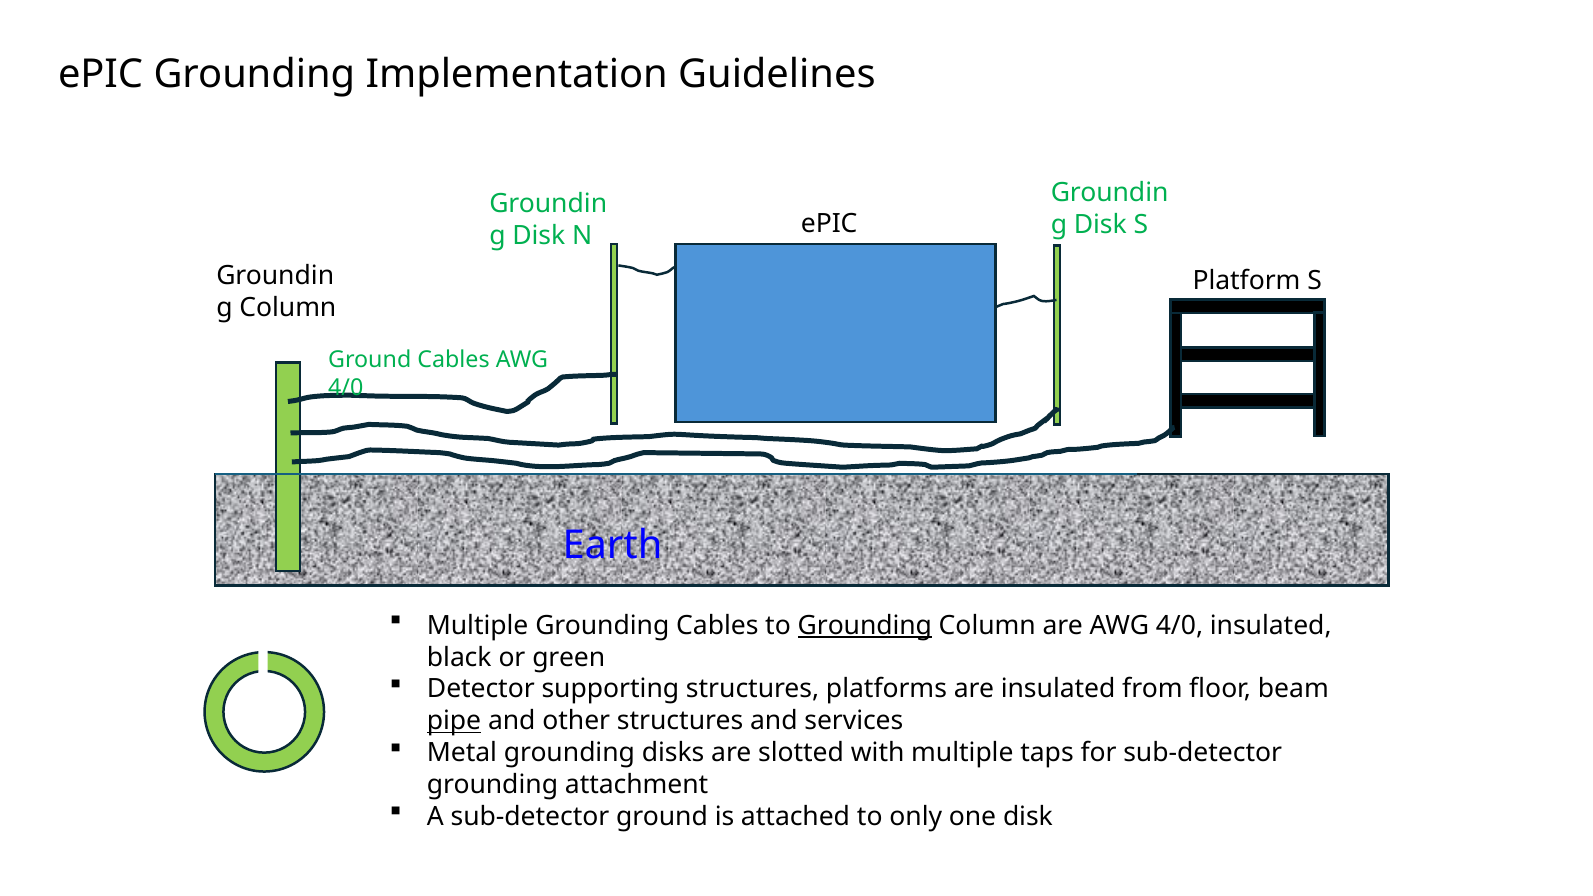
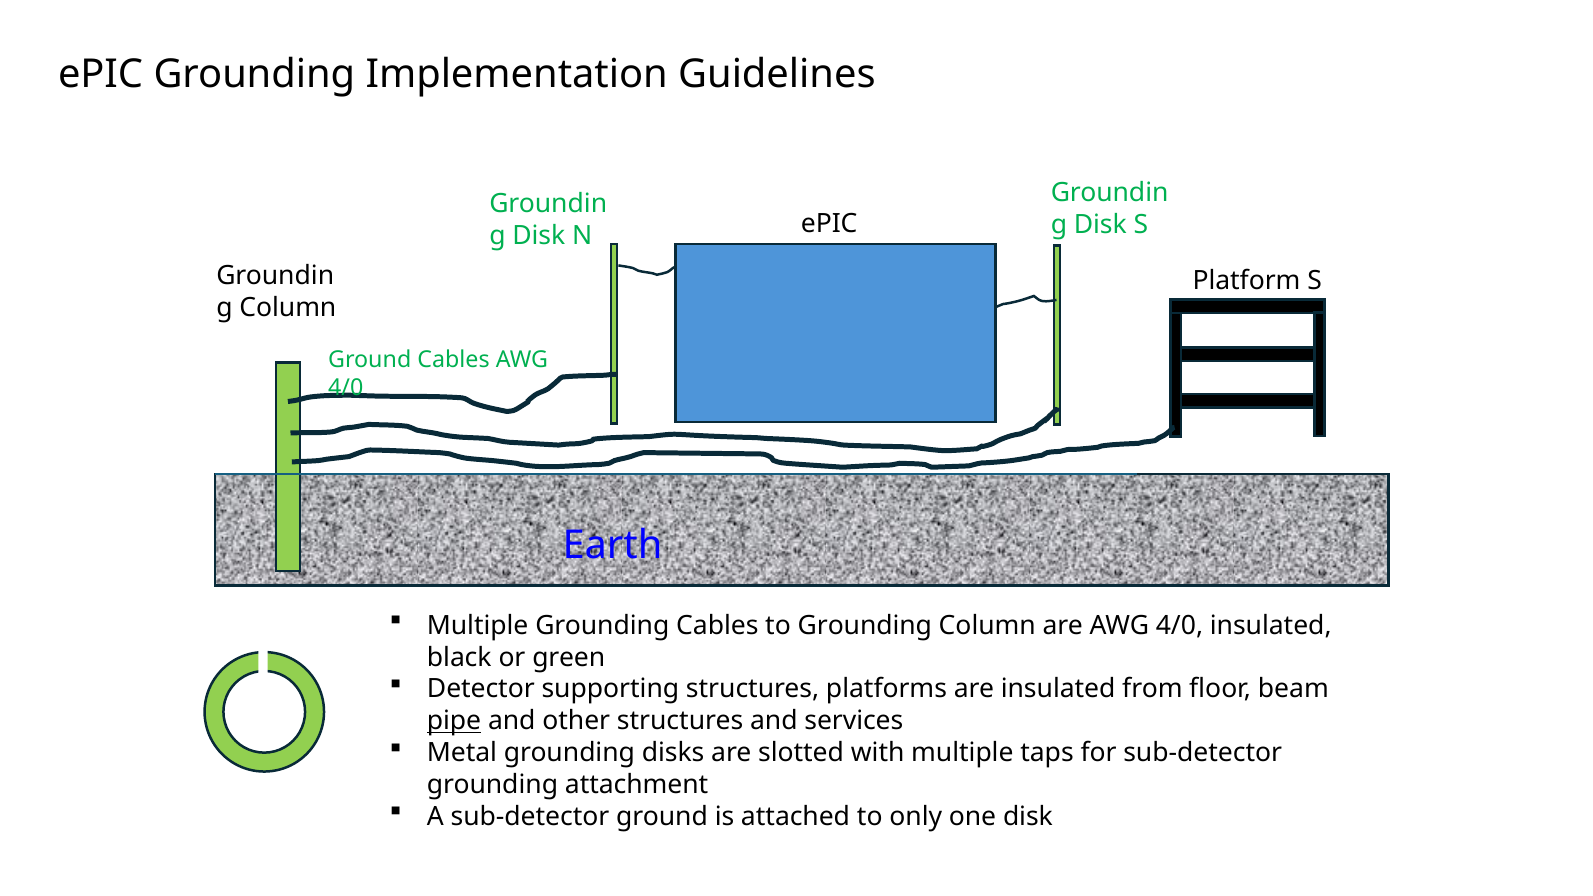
Grounding at (865, 625) underline: present -> none
